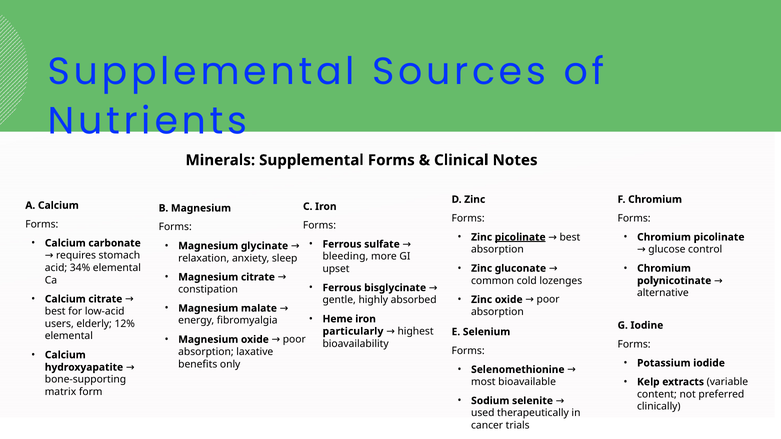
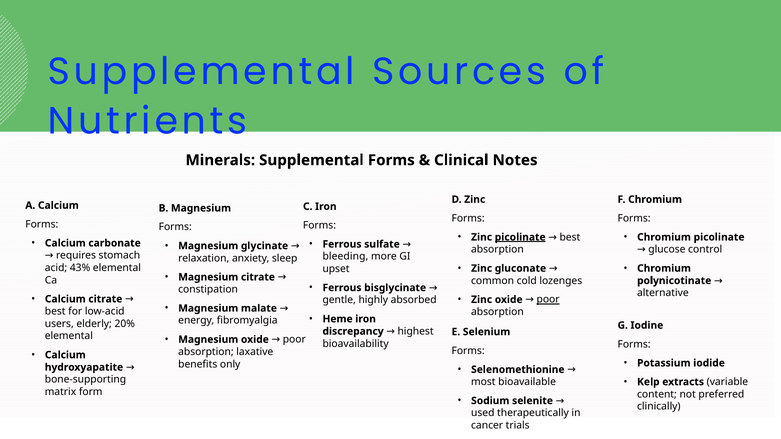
34%: 34% -> 43%
poor at (548, 300) underline: none -> present
12%: 12% -> 20%
particularly: particularly -> discrepancy
